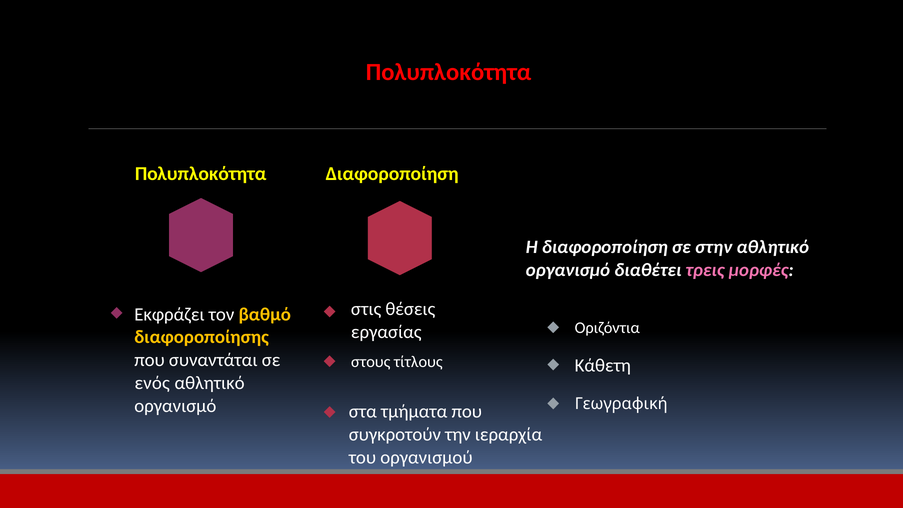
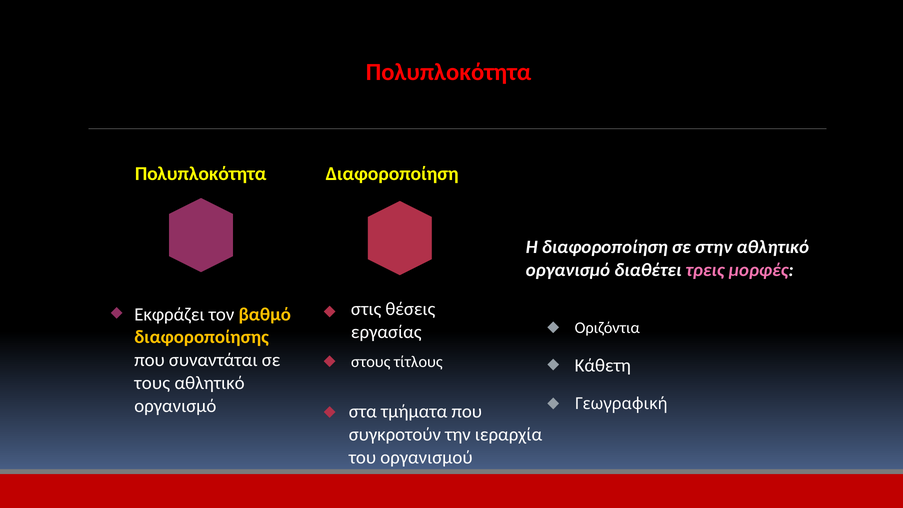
ενός: ενός -> τους
